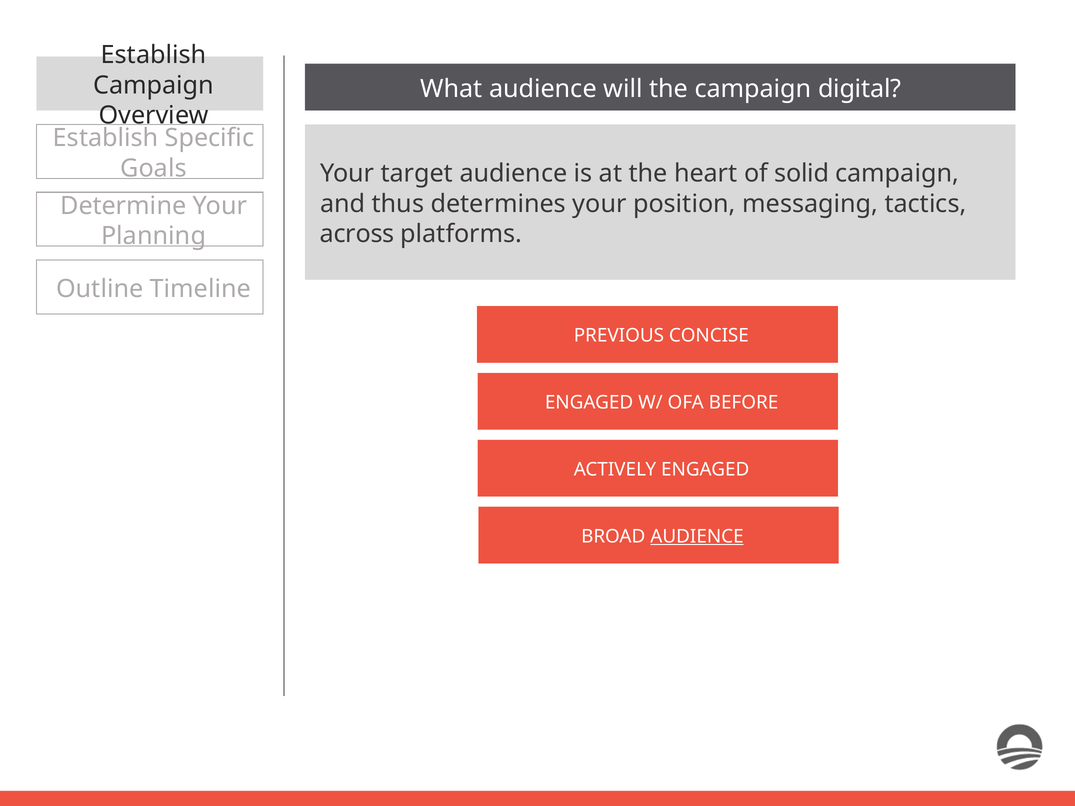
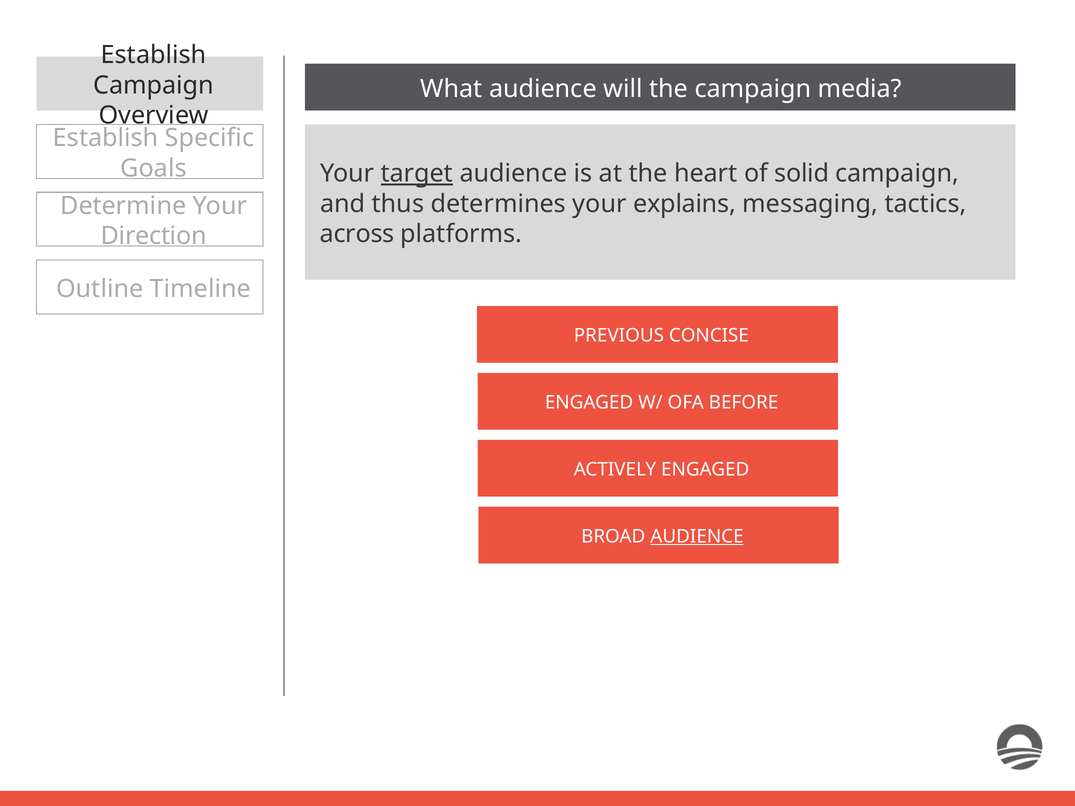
digital: digital -> media
target underline: none -> present
position: position -> explains
Planning: Planning -> Direction
